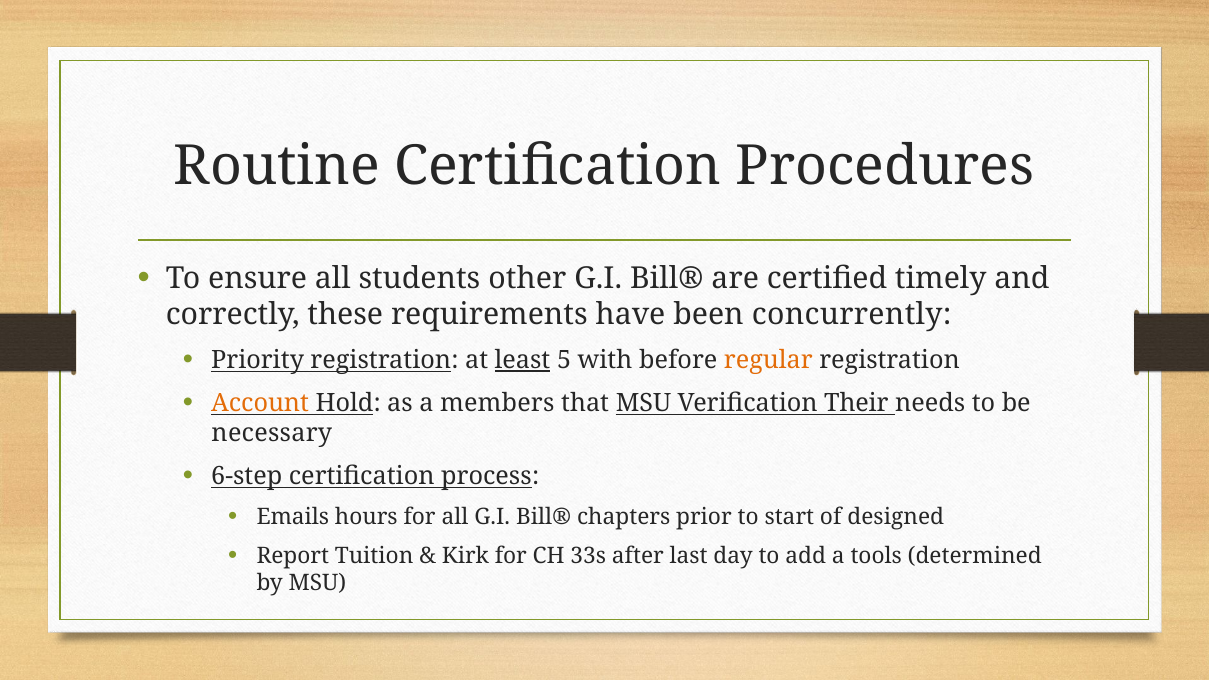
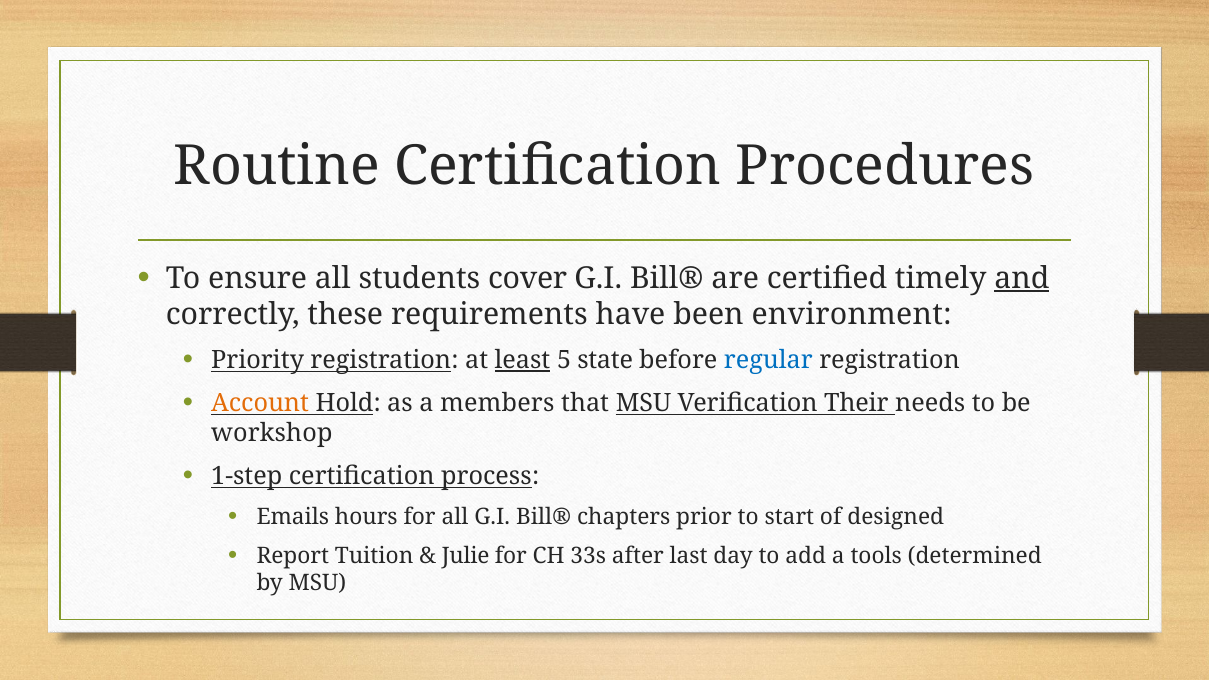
other: other -> cover
and underline: none -> present
concurrently: concurrently -> environment
with: with -> state
regular colour: orange -> blue
necessary: necessary -> workshop
6-step: 6-step -> 1-step
Kirk: Kirk -> Julie
